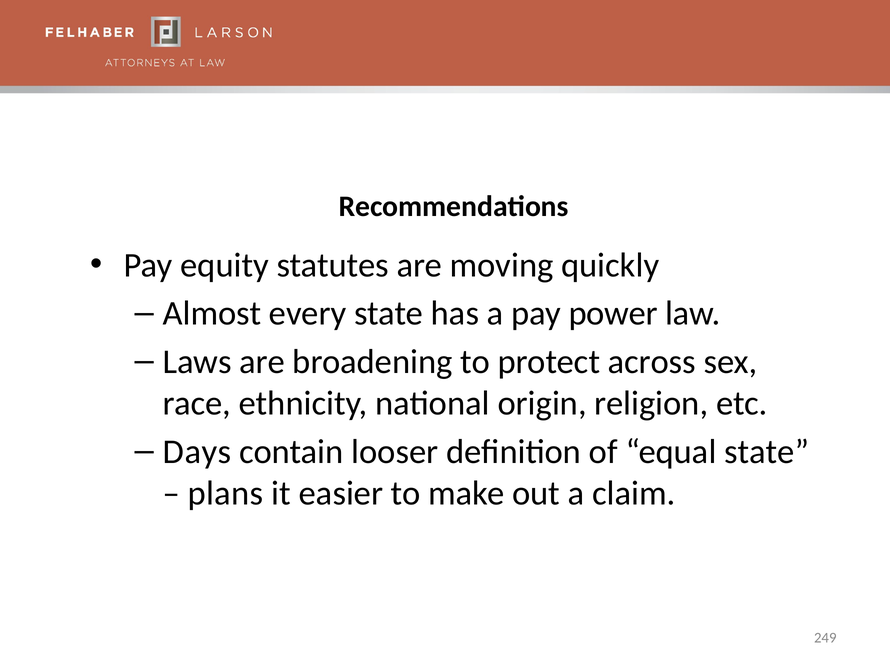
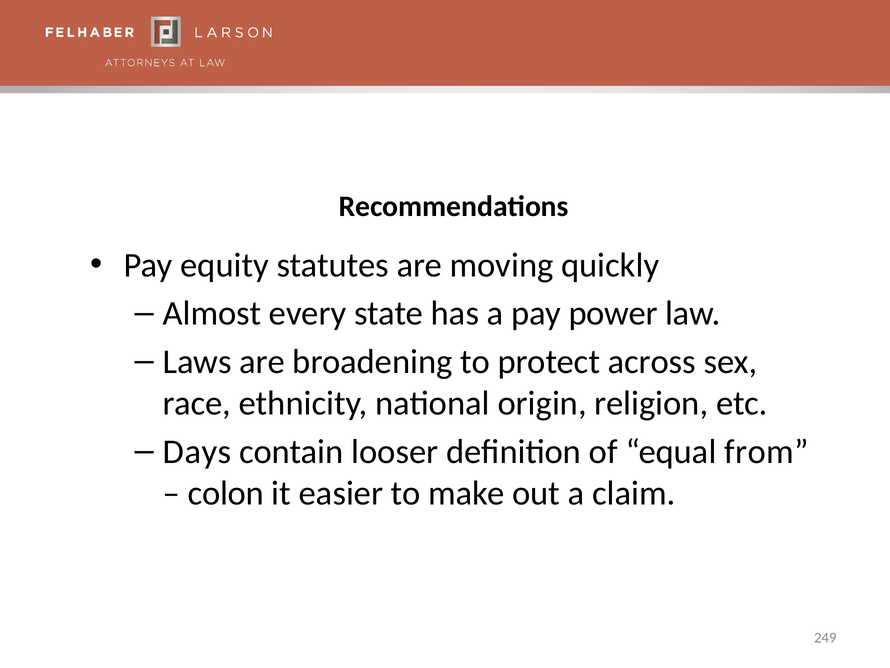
equal state: state -> from
plans: plans -> colon
